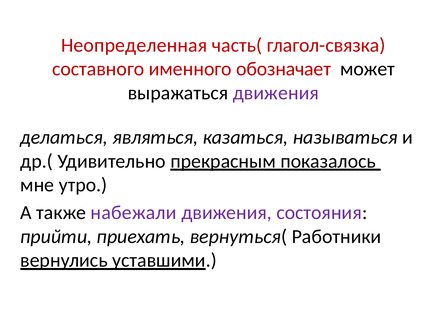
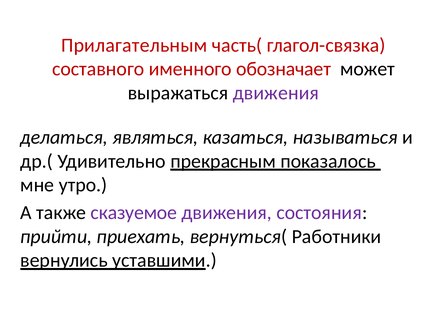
Неопределенная: Неопределенная -> Прилагательным
набежали: набежали -> сказуемое
